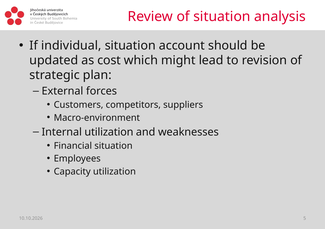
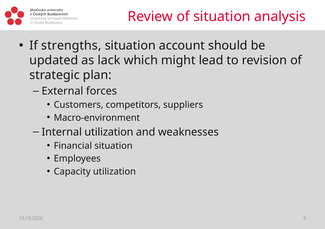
individual: individual -> strengths
cost: cost -> lack
